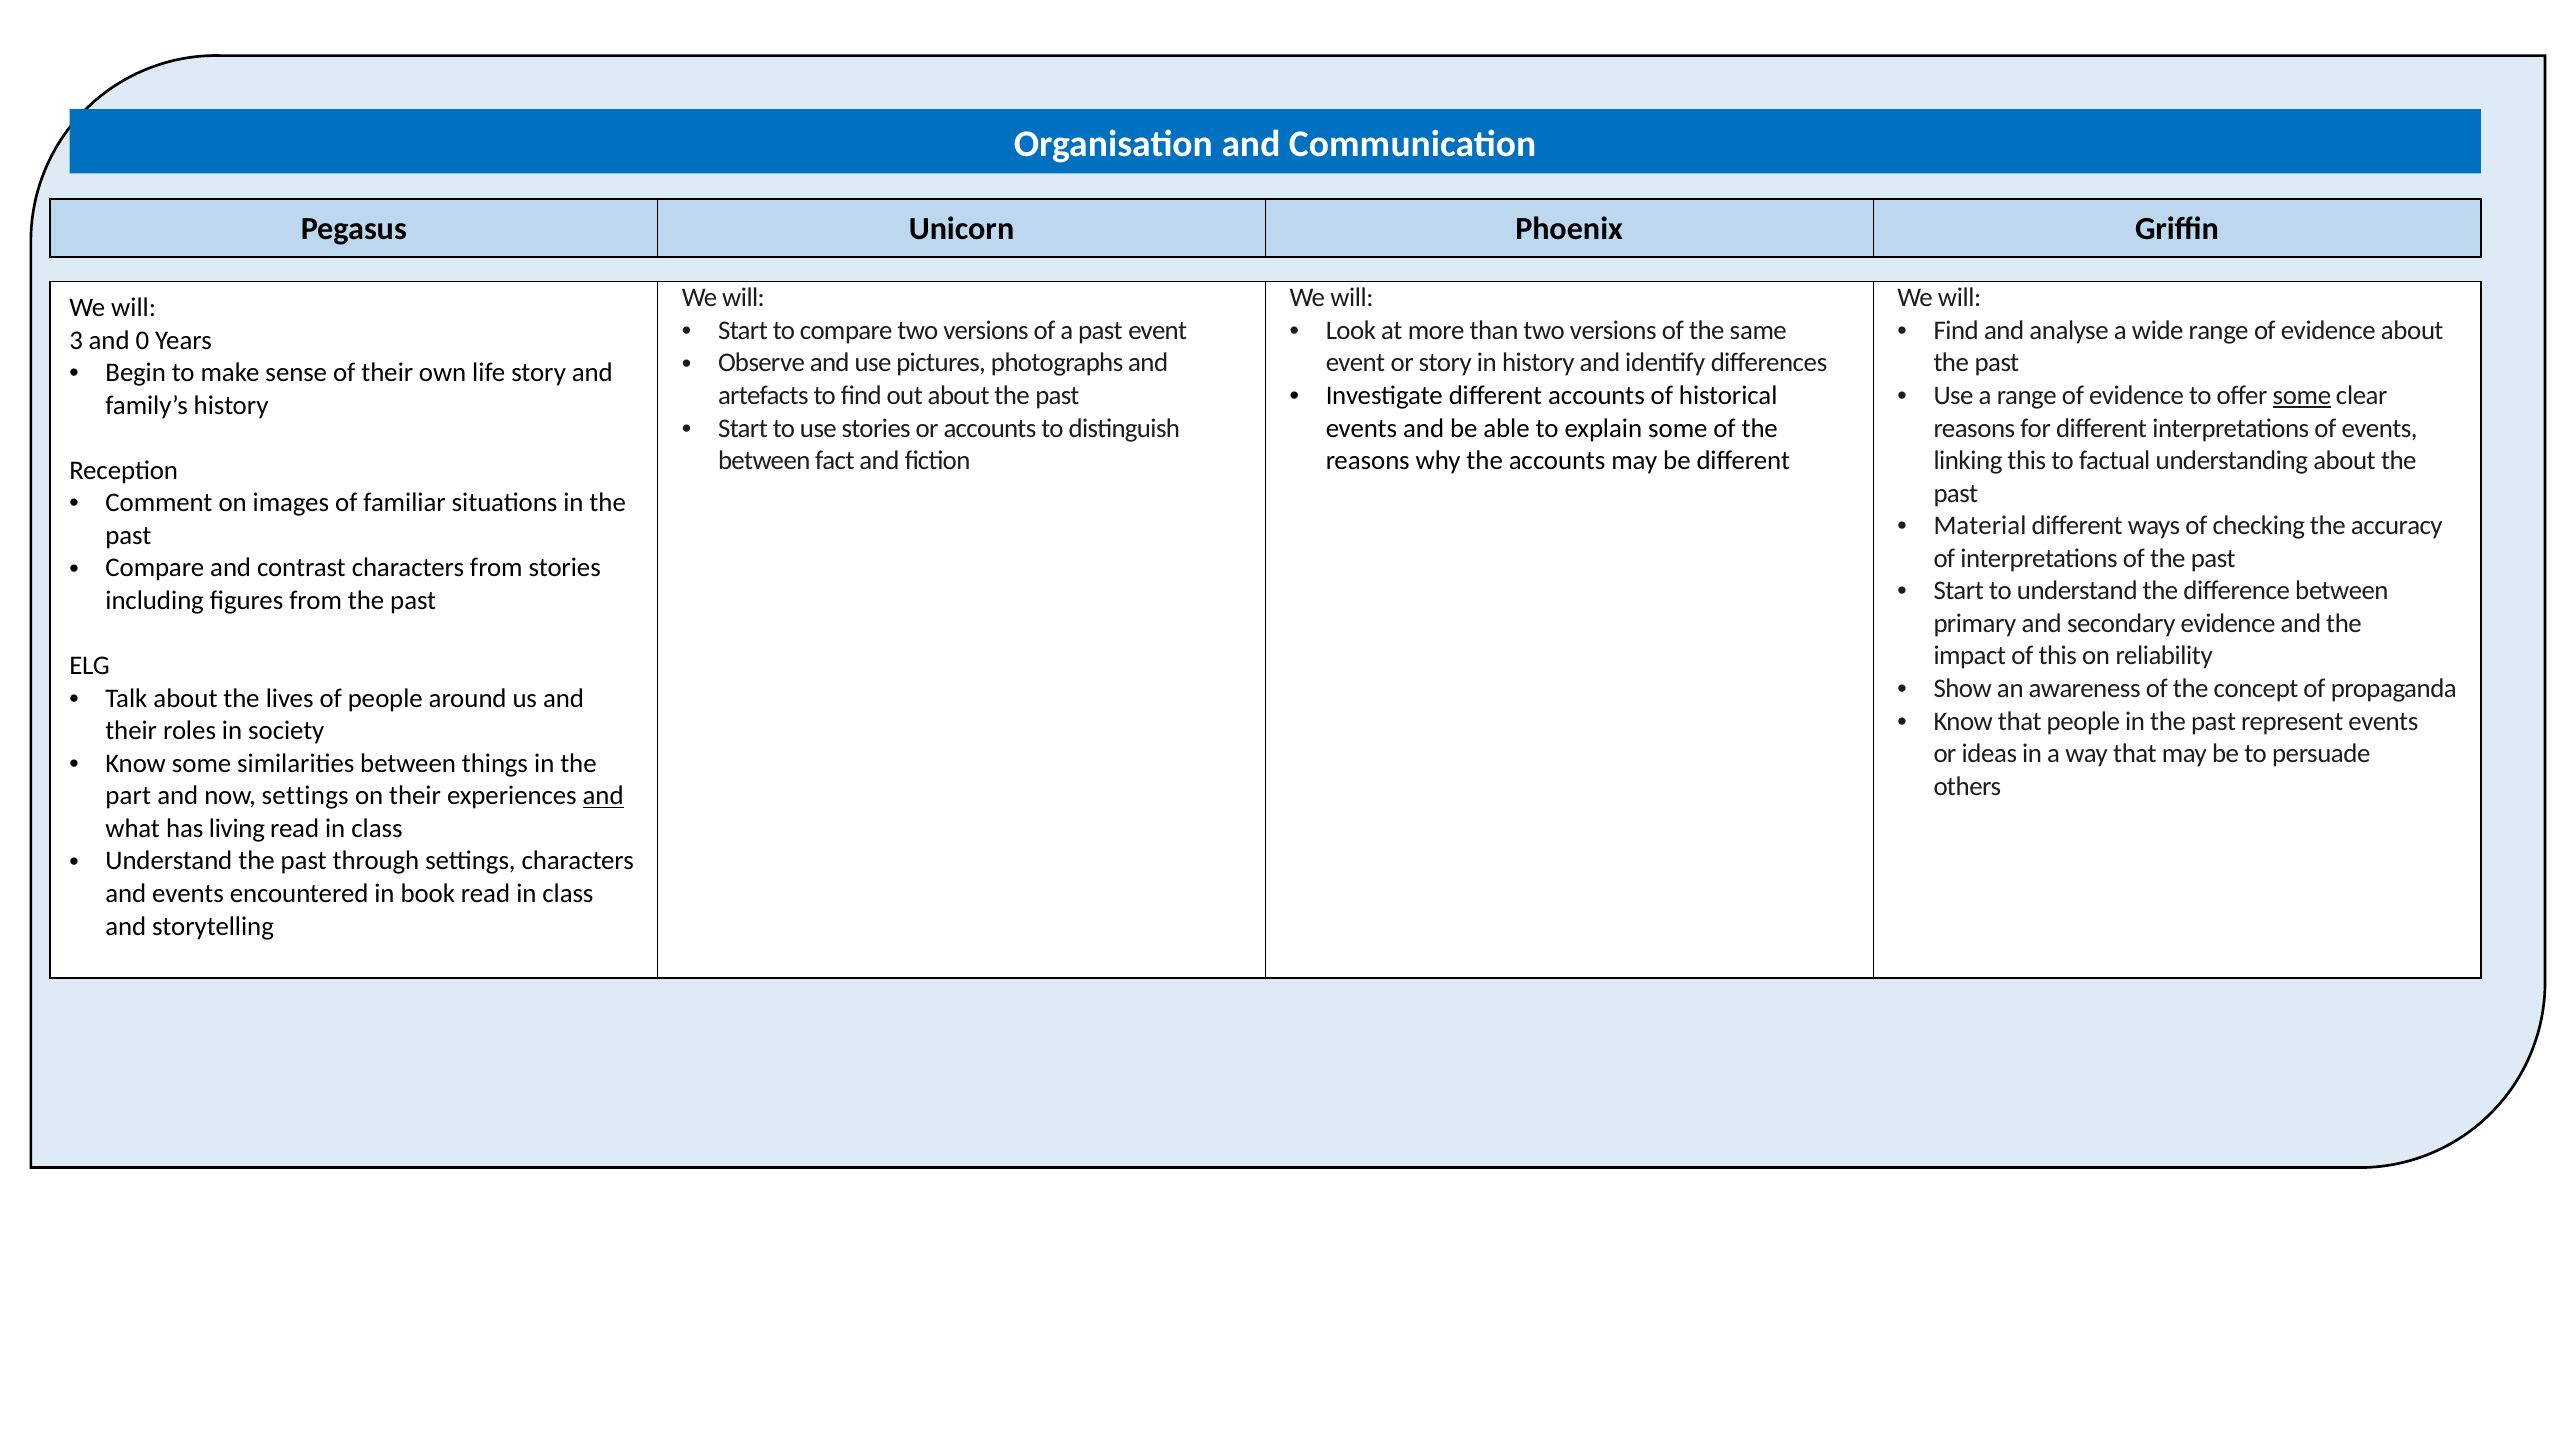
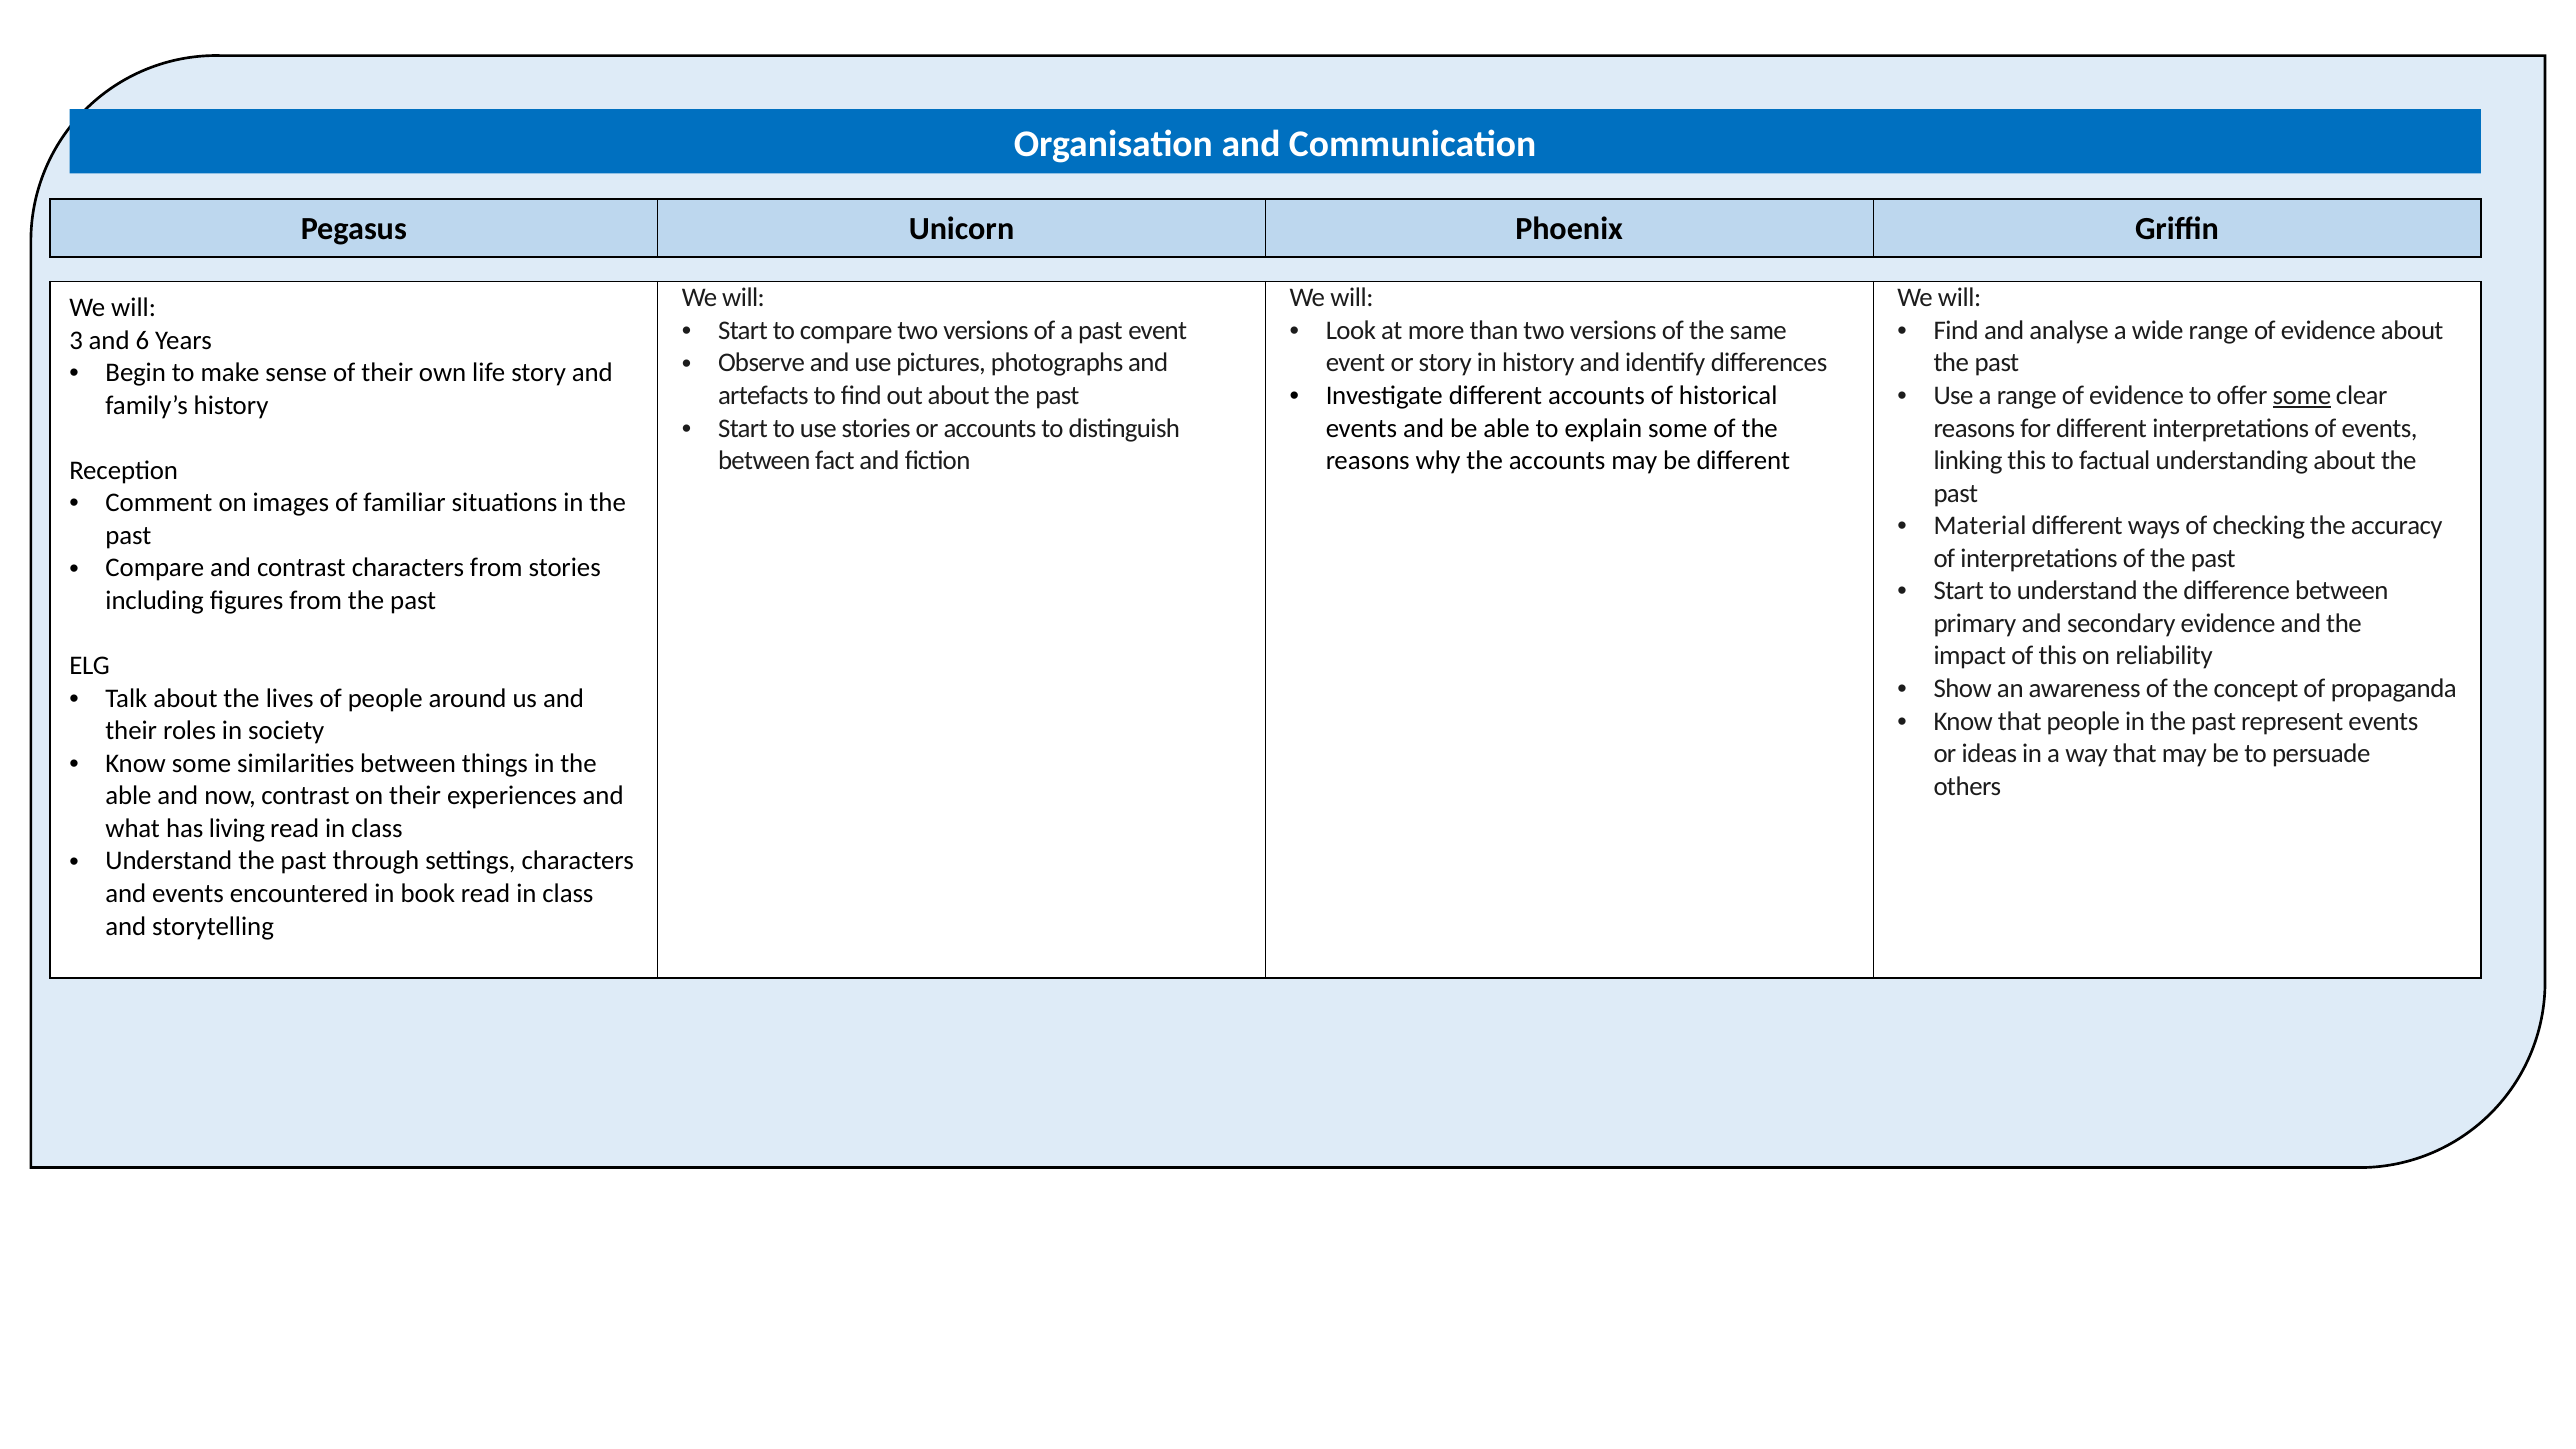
0: 0 -> 6
part at (128, 796): part -> able
now settings: settings -> contrast
and at (603, 796) underline: present -> none
